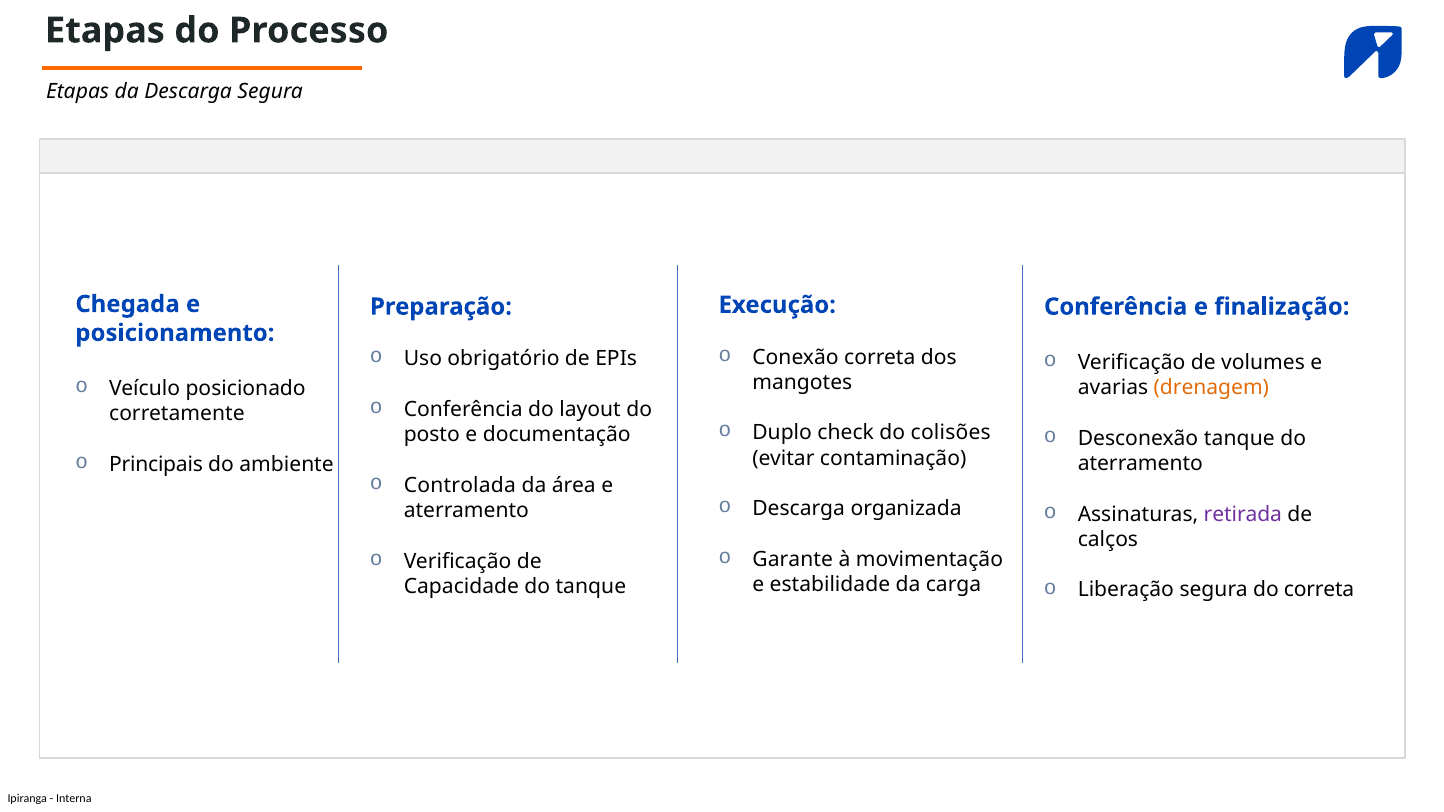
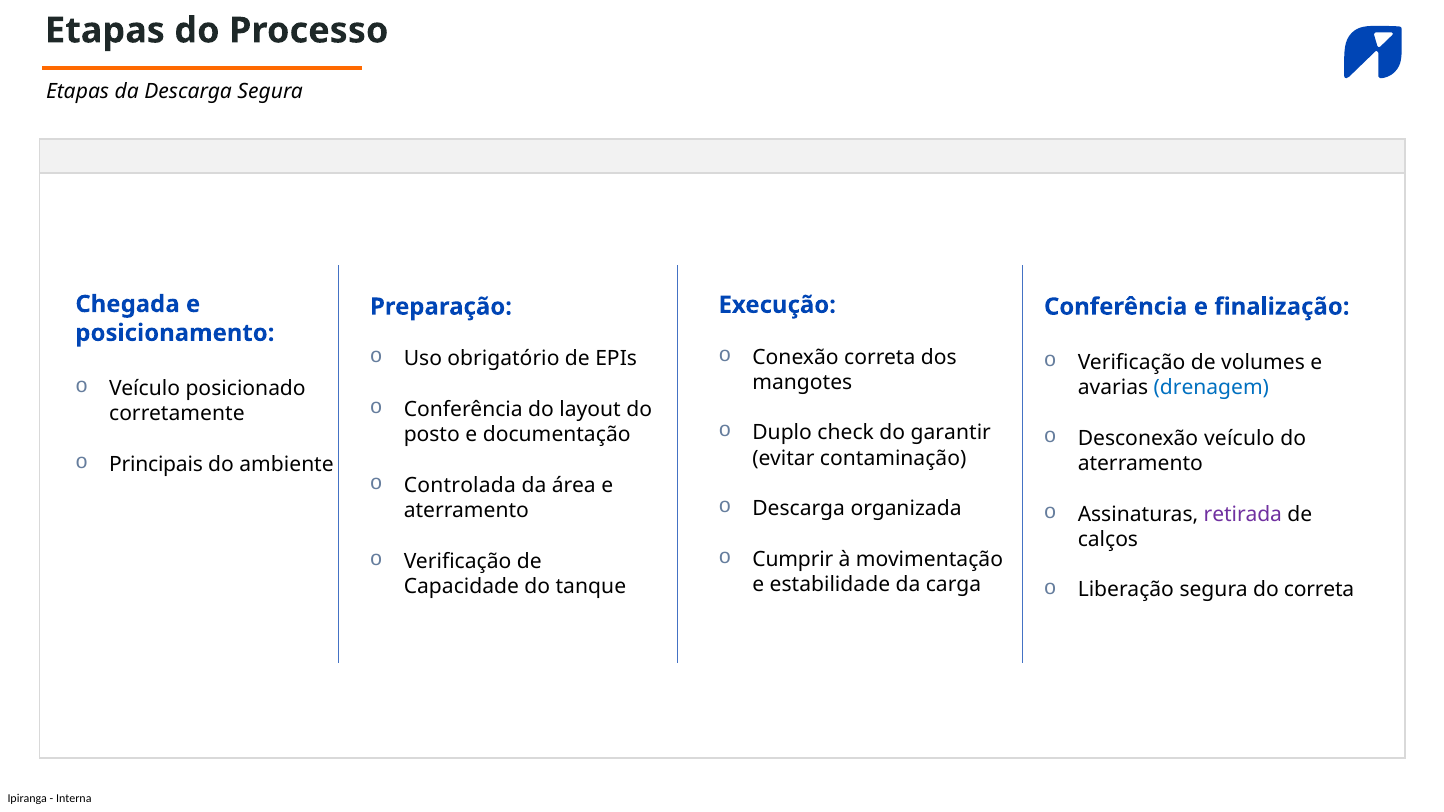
drenagem colour: orange -> blue
colisões: colisões -> garantir
Desconexão tanque: tanque -> veículo
Garante: Garante -> Cumprir
